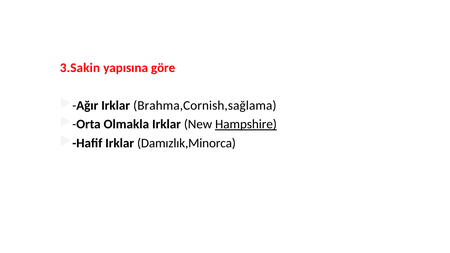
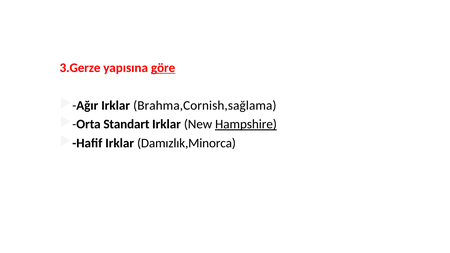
3.Sakin: 3.Sakin -> 3.Gerze
göre underline: none -> present
Olmakla: Olmakla -> Standart
